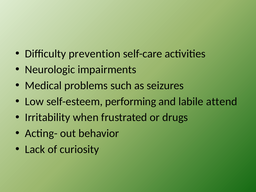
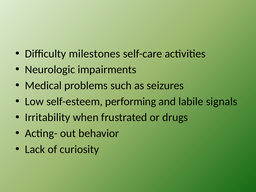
prevention: prevention -> milestones
attend: attend -> signals
